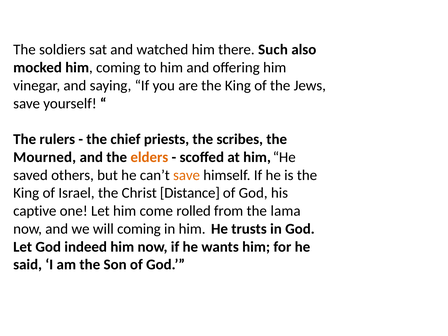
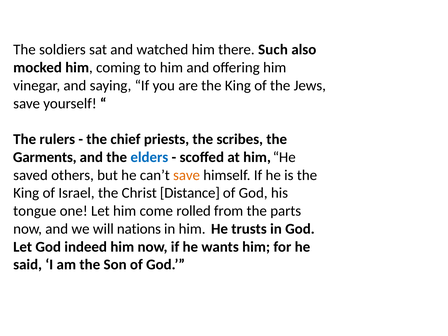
Mourned: Mourned -> Garments
elders colour: orange -> blue
captive: captive -> tongue
lama: lama -> parts
will coming: coming -> nations
